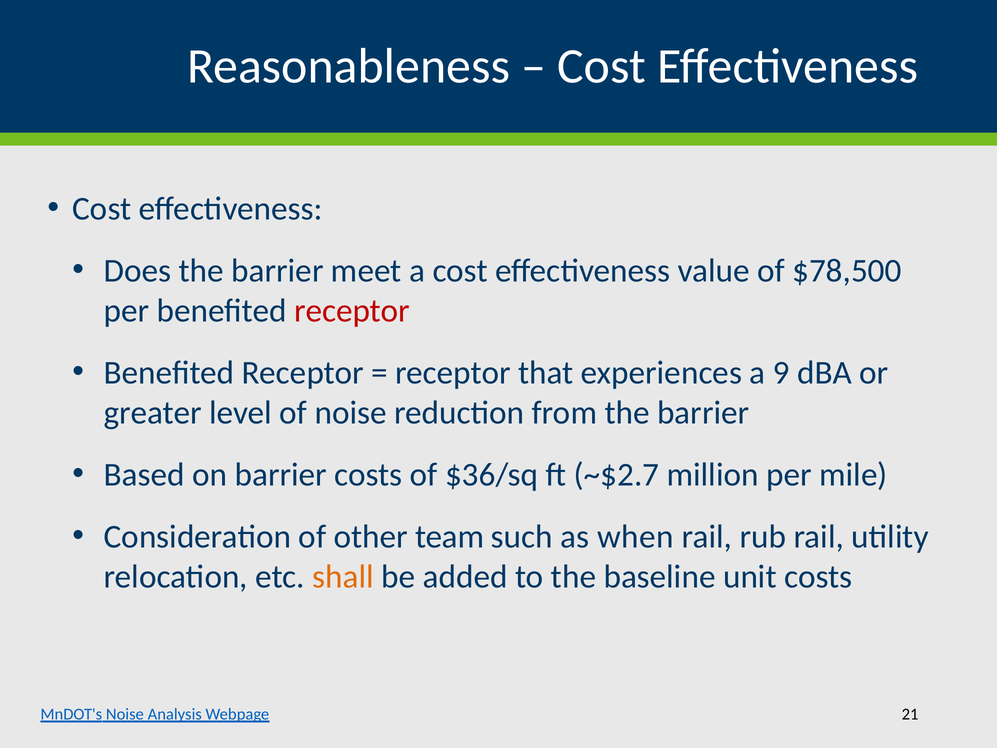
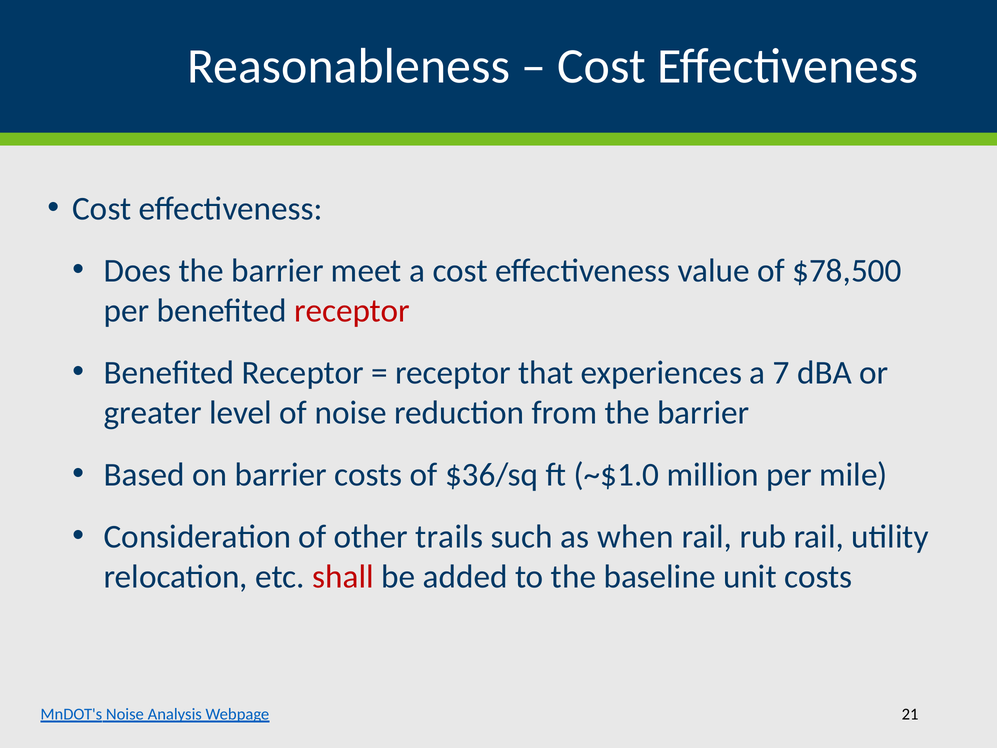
9: 9 -> 7
~$2.7: ~$2.7 -> ~$1.0
team: team -> trails
shall colour: orange -> red
